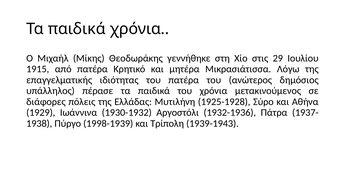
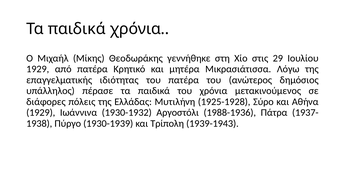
1915 at (38, 69): 1915 -> 1929
1932-1936: 1932-1936 -> 1988-1936
1998-1939: 1998-1939 -> 1930-1939
